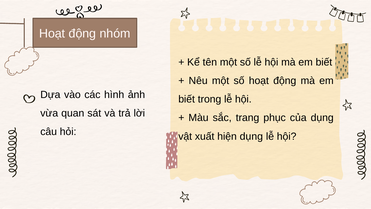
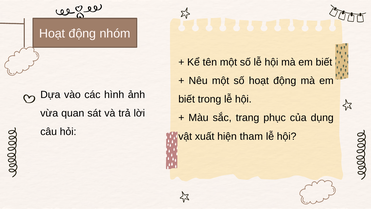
hiện dụng: dụng -> tham
